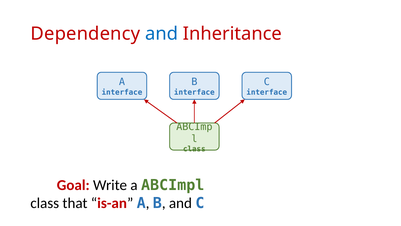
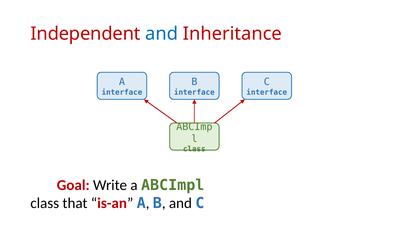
Dependency: Dependency -> Independent
